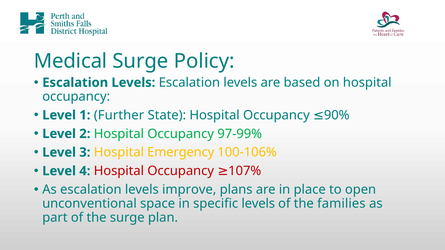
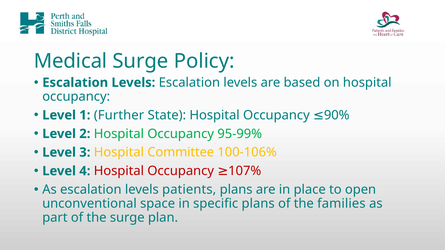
97-99%: 97-99% -> 95-99%
Emergency: Emergency -> Committee
improve: improve -> patients
specific levels: levels -> plans
